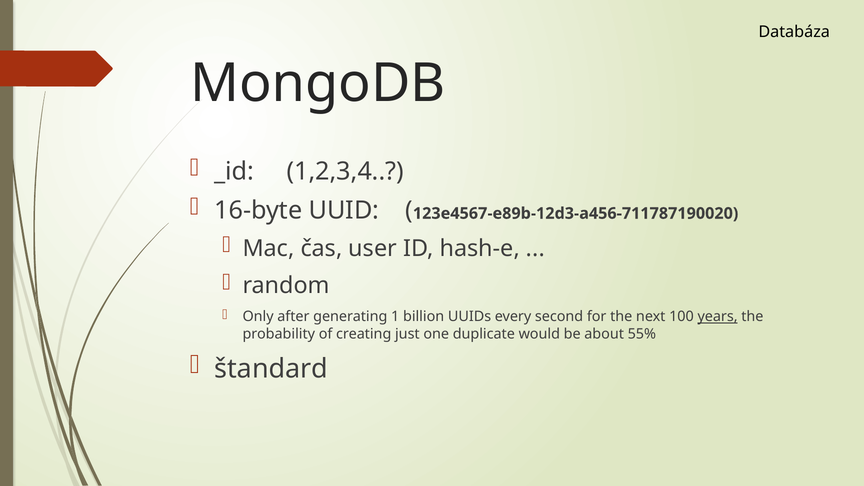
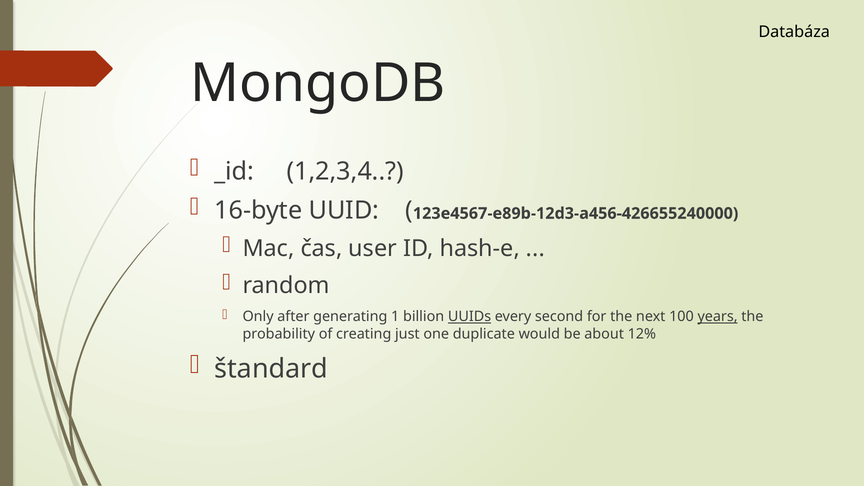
123e4567-e89b-12d3-a456-711787190020: 123e4567-e89b-12d3-a456-711787190020 -> 123e4567-e89b-12d3-a456-426655240000
UUIDs underline: none -> present
55%: 55% -> 12%
